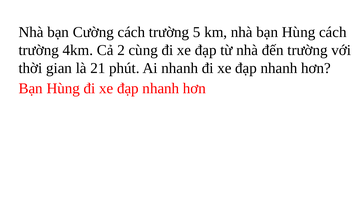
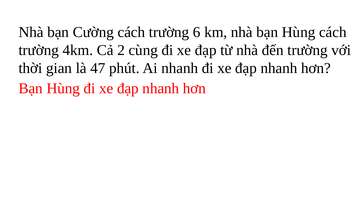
5: 5 -> 6
21: 21 -> 47
